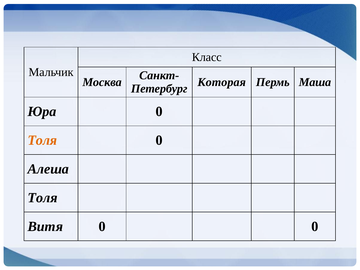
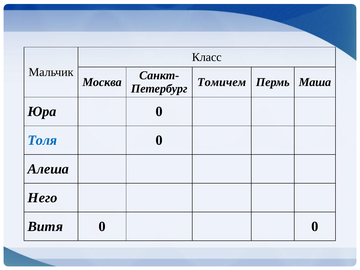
Которая: Которая -> Томичем
Толя at (42, 140) colour: orange -> blue
Толя at (43, 198): Толя -> Него
